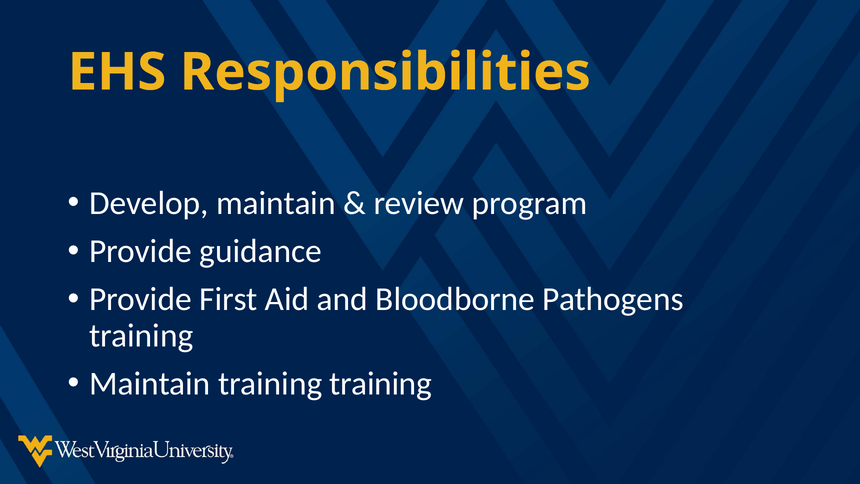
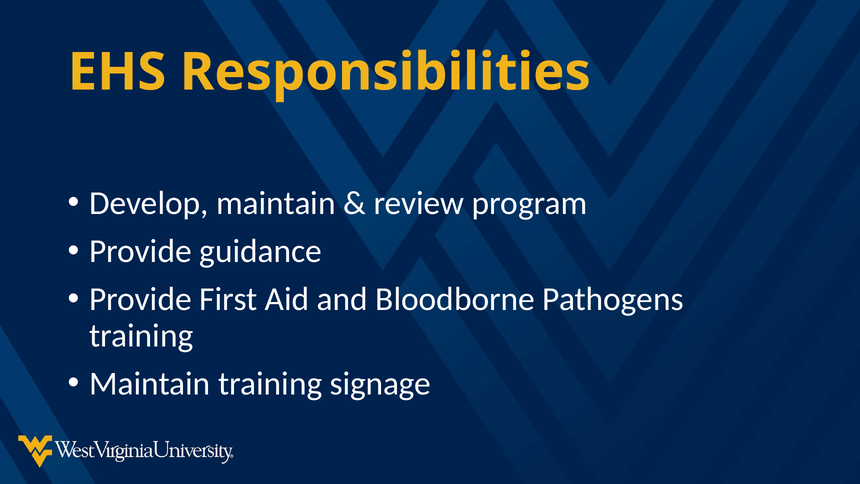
training training: training -> signage
